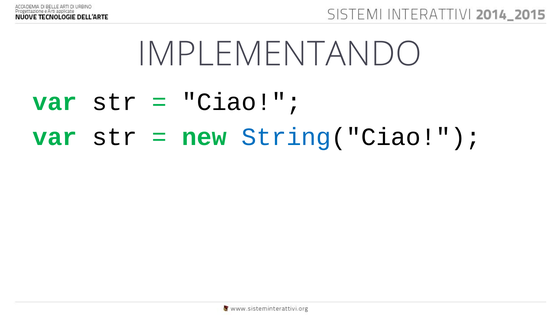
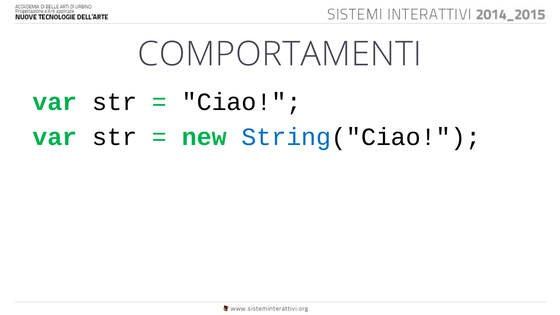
IMPLEMENTANDO: IMPLEMENTANDO -> COMPORTAMENTI
